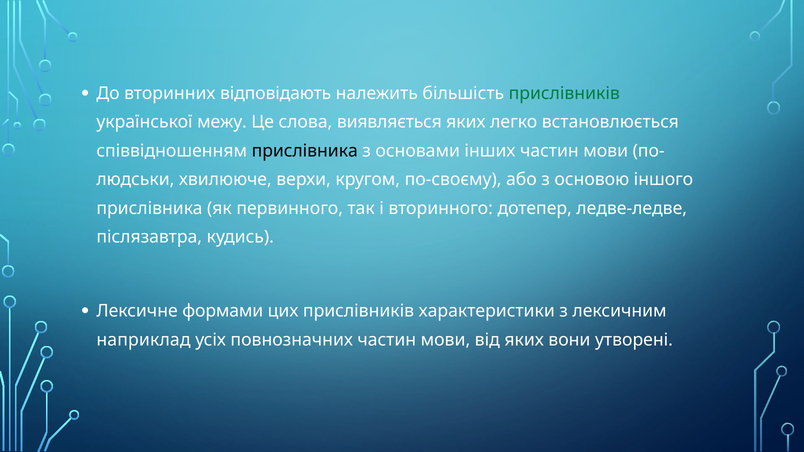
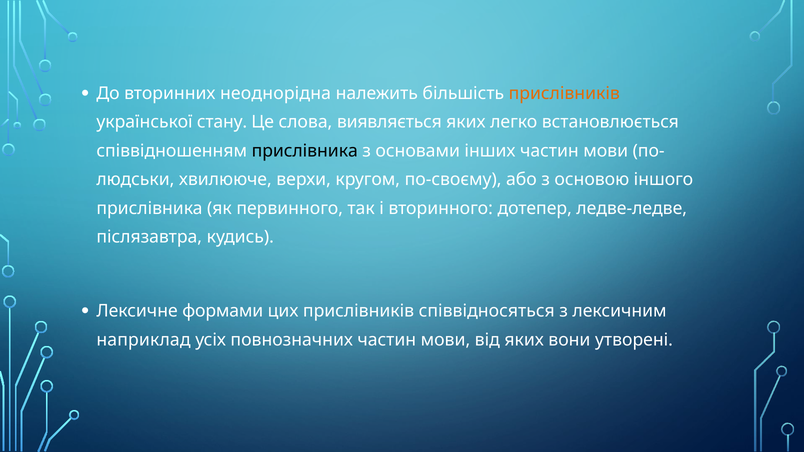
відповідають: відповідають -> неоднорідна
прислівників at (564, 94) colour: green -> orange
межу: межу -> стану
характеристики: характеристики -> співвідносяться
